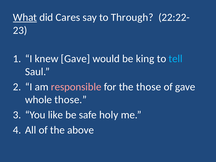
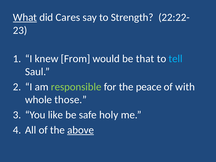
Through: Through -> Strength
knew Gave: Gave -> From
king: king -> that
responsible colour: pink -> light green
the those: those -> peace
of gave: gave -> with
above underline: none -> present
